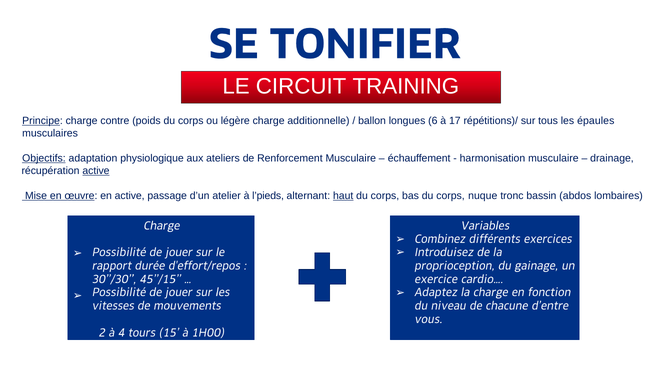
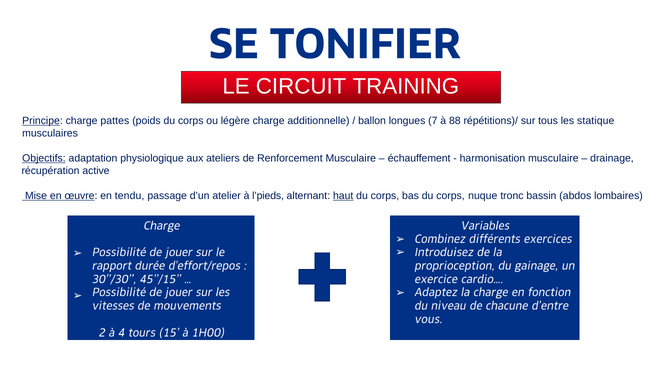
contre: contre -> pattes
6: 6 -> 7
17: 17 -> 88
épaules: épaules -> statique
active at (96, 171) underline: present -> none
en active: active -> tendu
